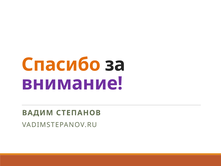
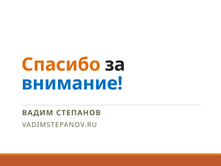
внимание colour: purple -> blue
